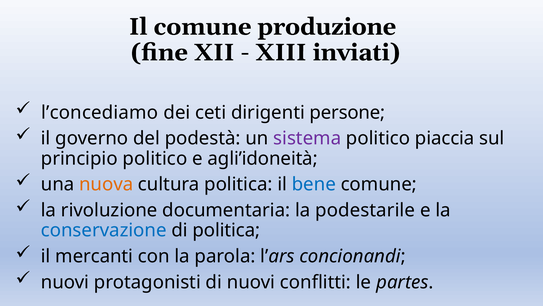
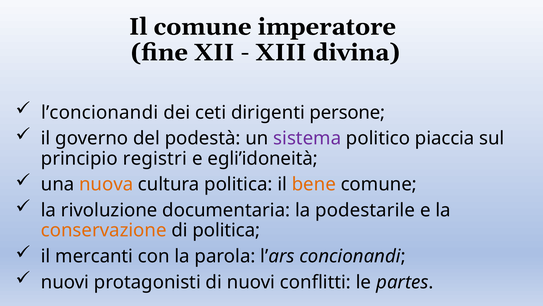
produzione: produzione -> imperatore
inviati: inviati -> divina
l’concediamo: l’concediamo -> l’concionandi
principio politico: politico -> registri
agli’idoneità: agli’idoneità -> egli’idoneità
bene colour: blue -> orange
conservazione colour: blue -> orange
